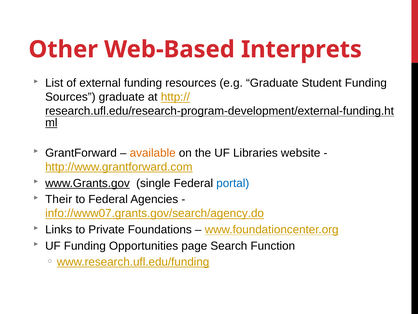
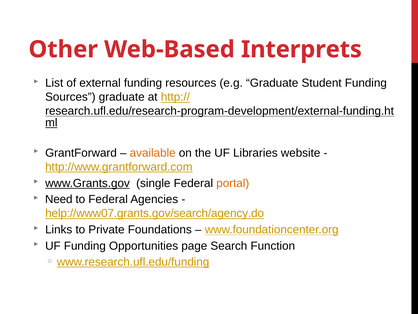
portal colour: blue -> orange
Their: Their -> Need
info://www07.grants.gov/search/agency.do: info://www07.grants.gov/search/agency.do -> help://www07.grants.gov/search/agency.do
